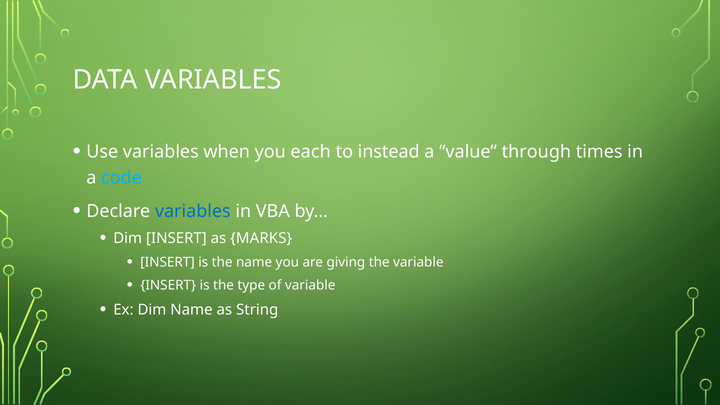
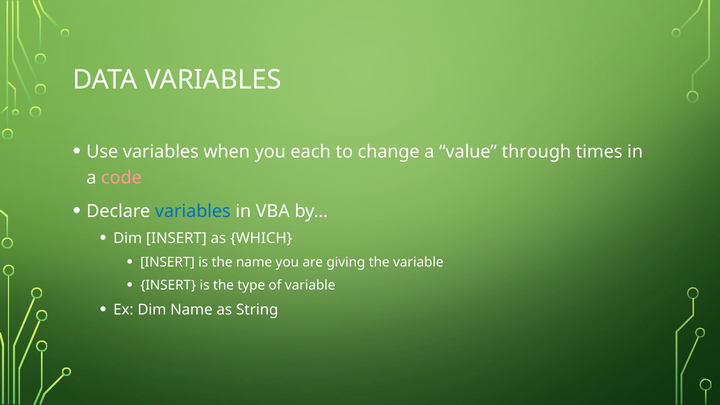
instead: instead -> change
code colour: light blue -> pink
MARKS: MARKS -> WHICH
